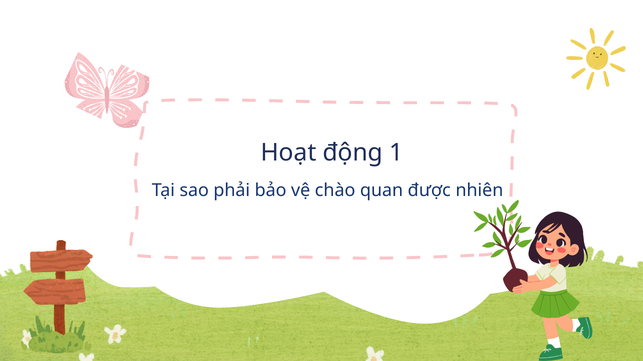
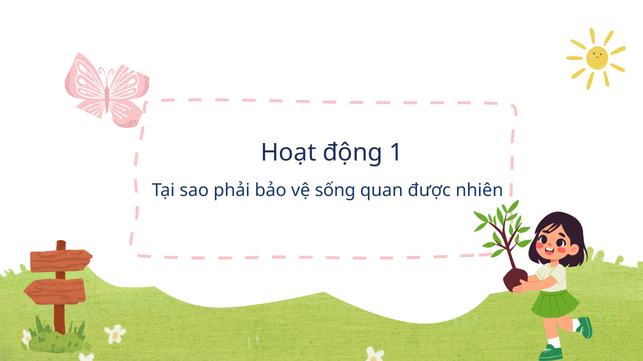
chào: chào -> sống
